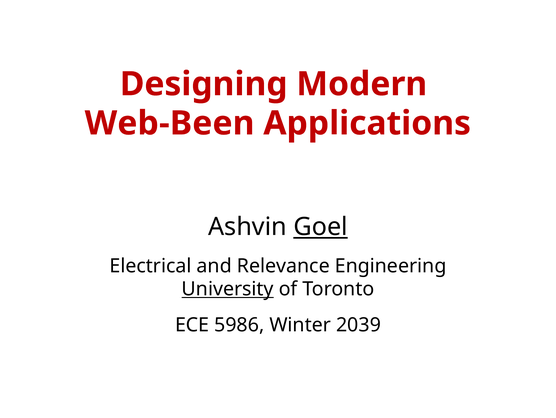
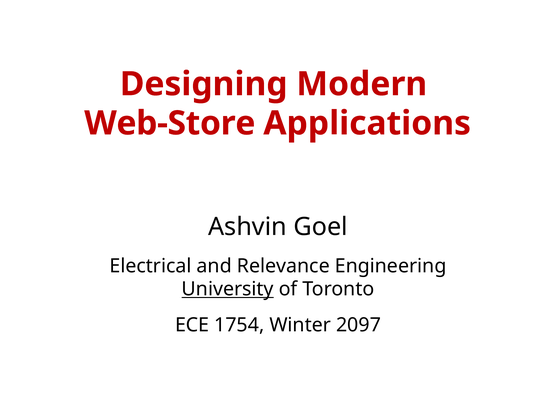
Web-Been: Web-Been -> Web-Store
Goel underline: present -> none
5986: 5986 -> 1754
2039: 2039 -> 2097
